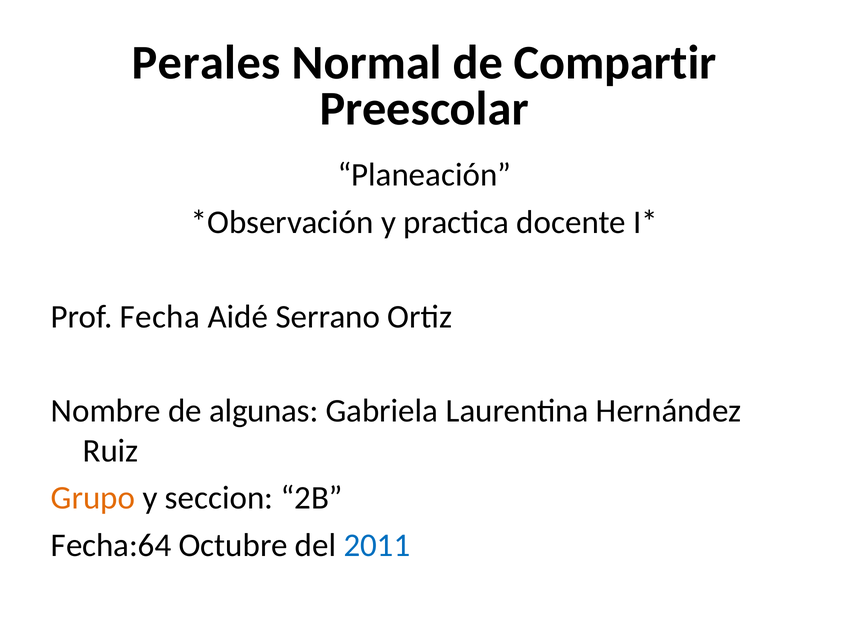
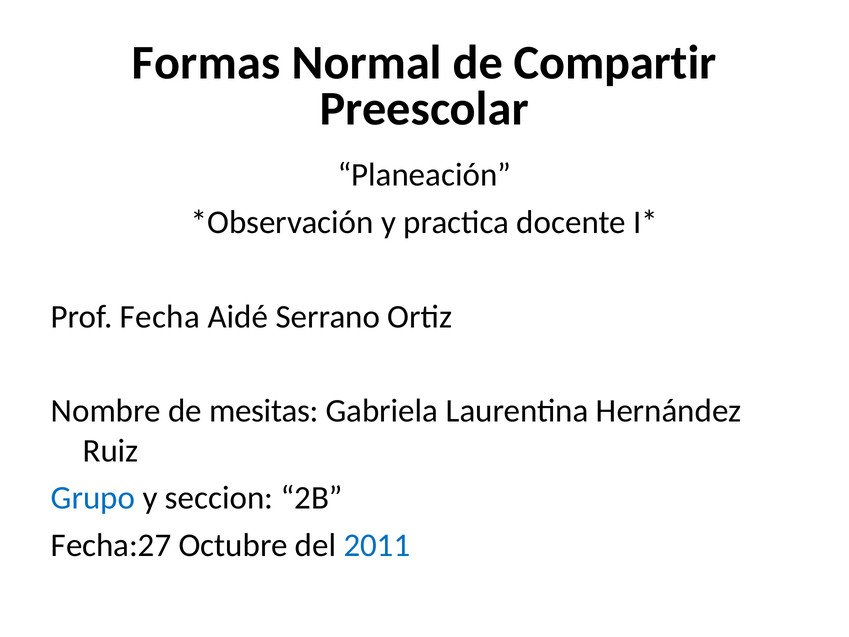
Perales: Perales -> Formas
algunas: algunas -> mesitas
Grupo colour: orange -> blue
Fecha:64: Fecha:64 -> Fecha:27
